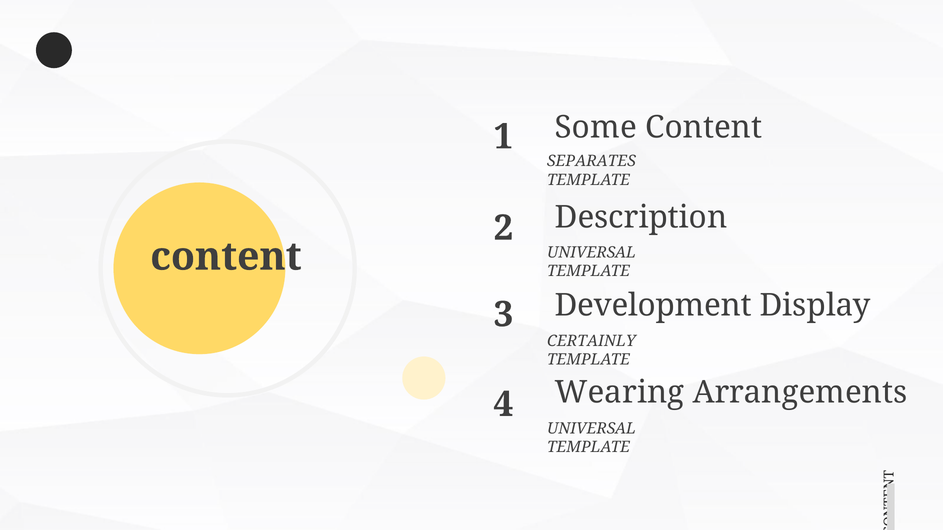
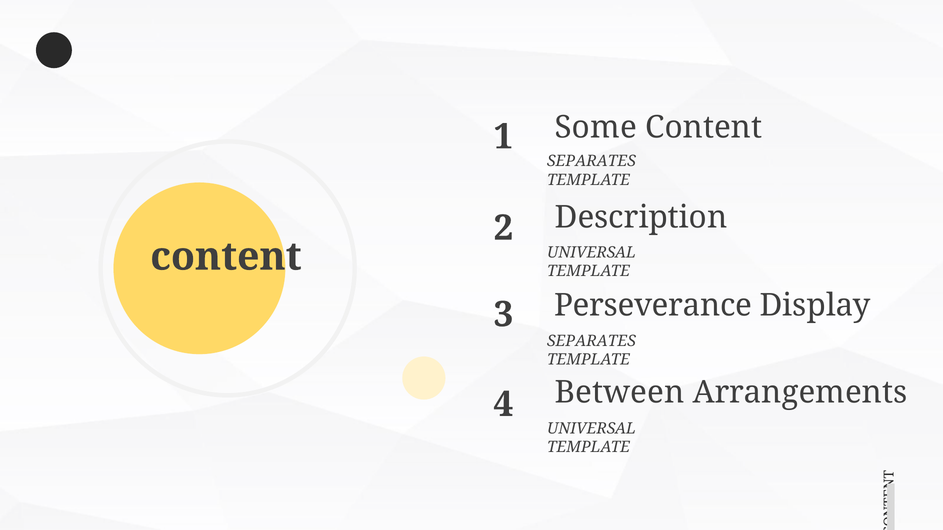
Development: Development -> Perseverance
CERTAINLY at (591, 341): CERTAINLY -> SEPARATES
Wearing: Wearing -> Between
